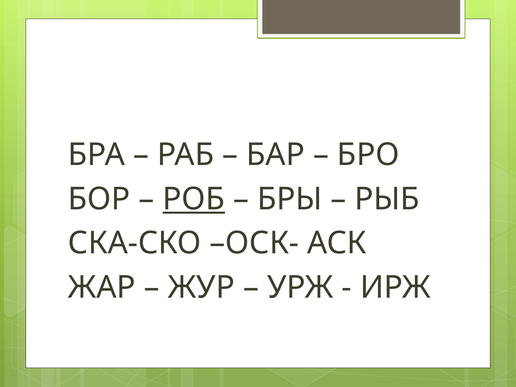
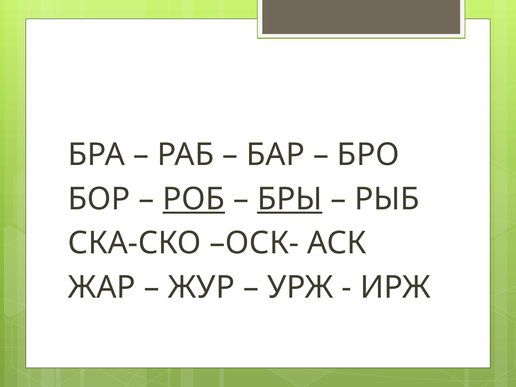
БРЫ underline: none -> present
